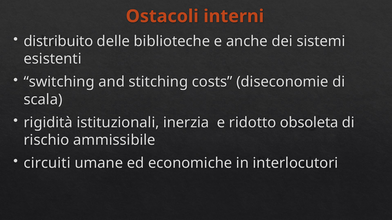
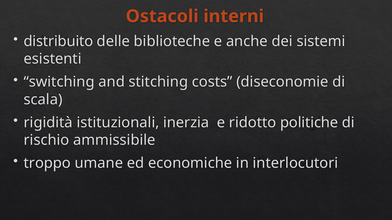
obsoleta: obsoleta -> politiche
circuiti: circuiti -> troppo
